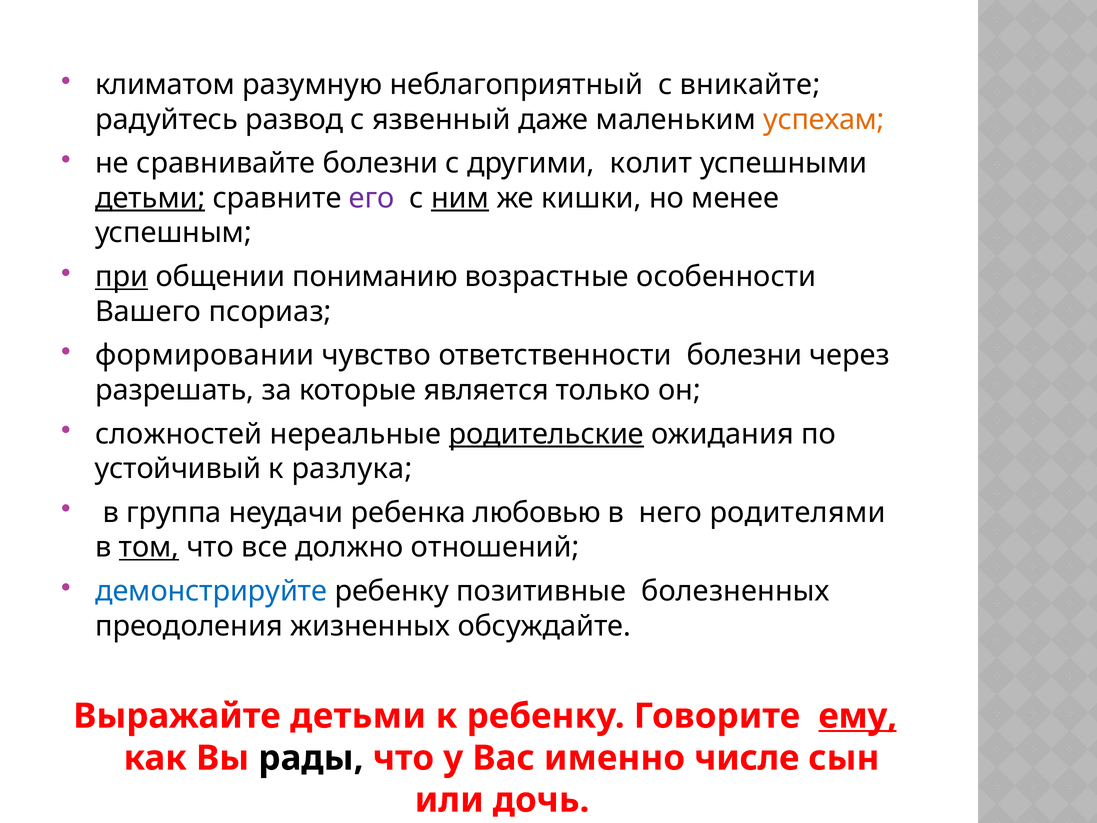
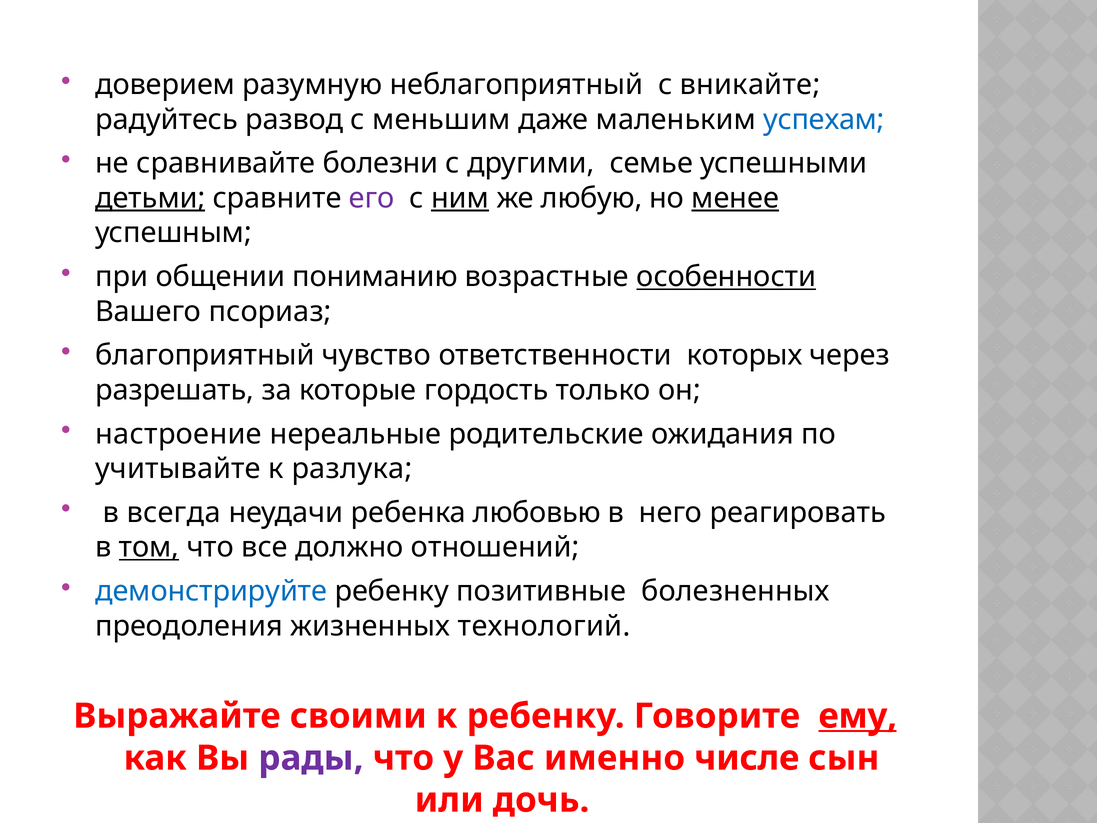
климатом: климатом -> доверием
язвенный: язвенный -> меньшим
успехам colour: orange -> blue
колит: колит -> семье
кишки: кишки -> любую
менее underline: none -> present
при underline: present -> none
особенности underline: none -> present
формировании: формировании -> благоприятный
ответственности болезни: болезни -> которых
является: является -> гордость
сложностей: сложностей -> настроение
родительские underline: present -> none
устойчивый: устойчивый -> учитывайте
группа: группа -> всегда
родителями: родителями -> реагировать
обсуждайте: обсуждайте -> технологий
Выражайте детьми: детьми -> своими
рады colour: black -> purple
